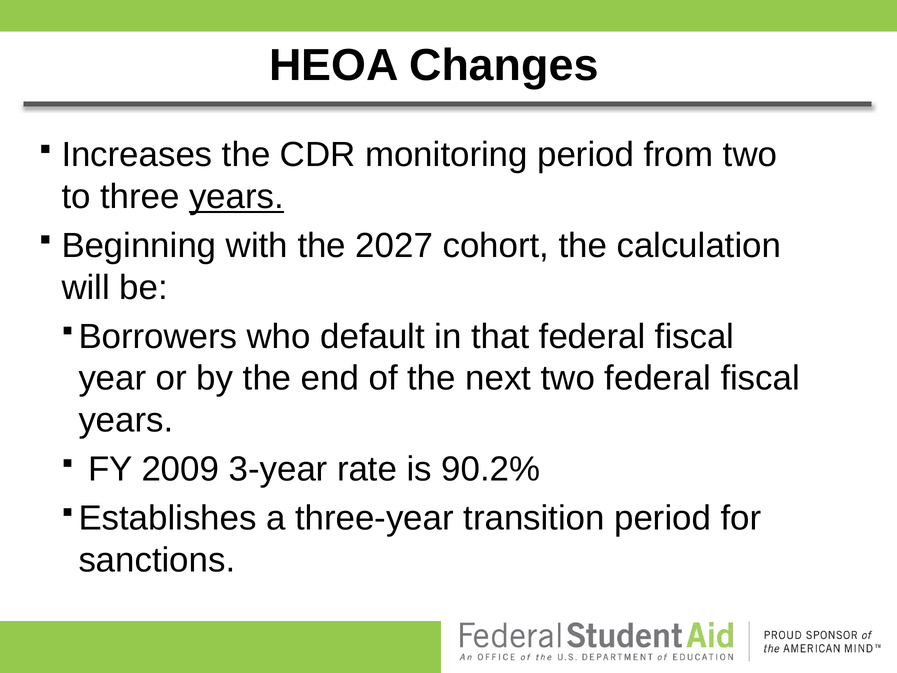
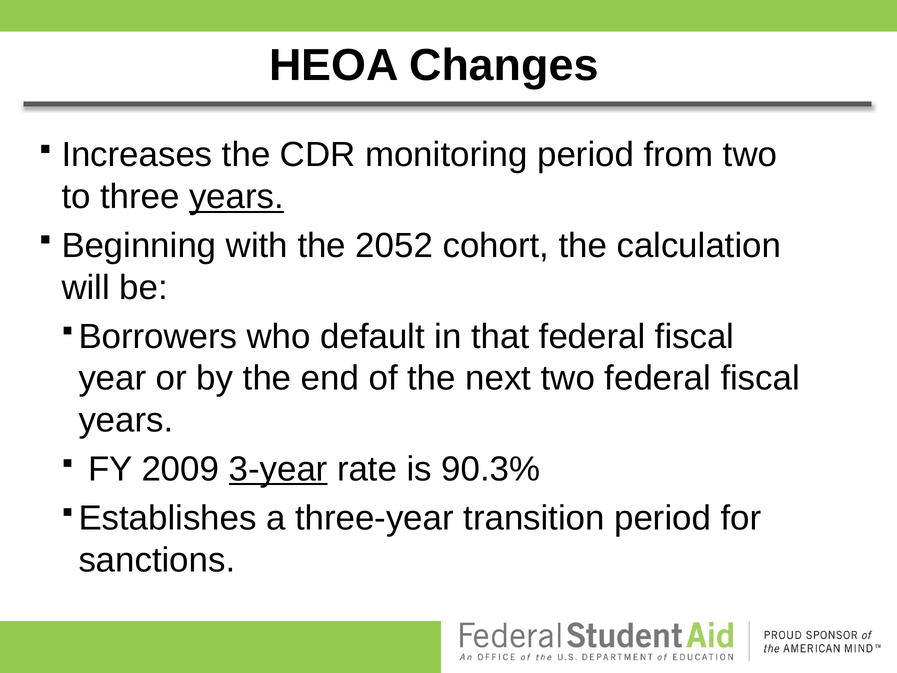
2027: 2027 -> 2052
3-year underline: none -> present
90.2%: 90.2% -> 90.3%
